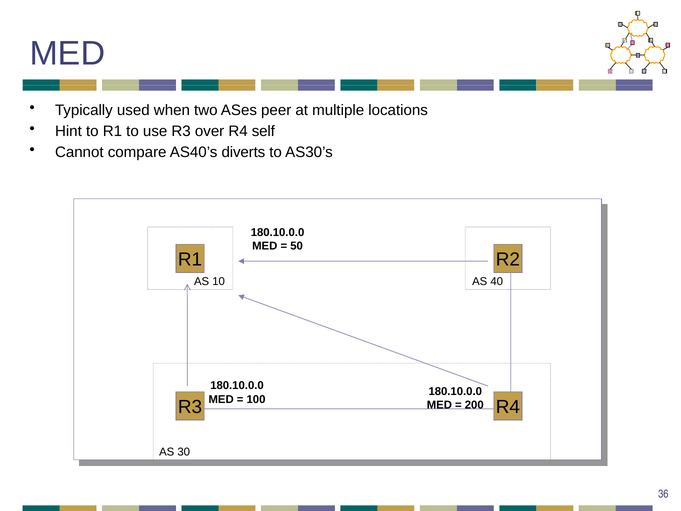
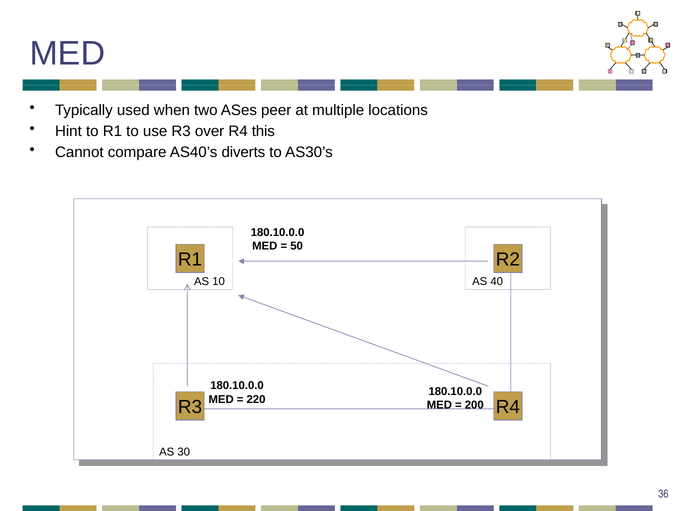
self: self -> this
100: 100 -> 220
